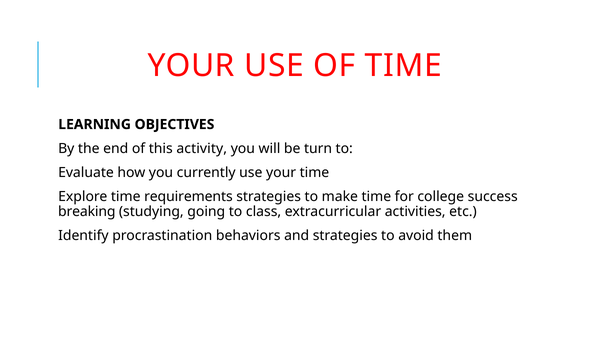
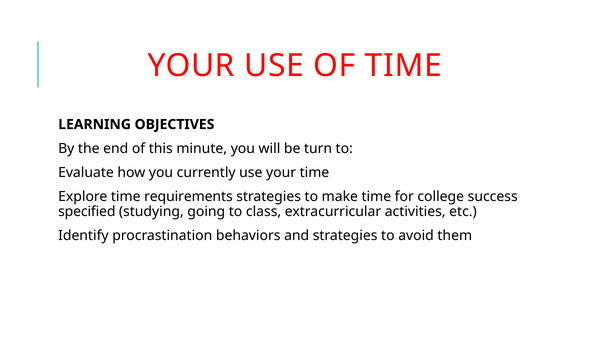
activity: activity -> minute
breaking: breaking -> specified
